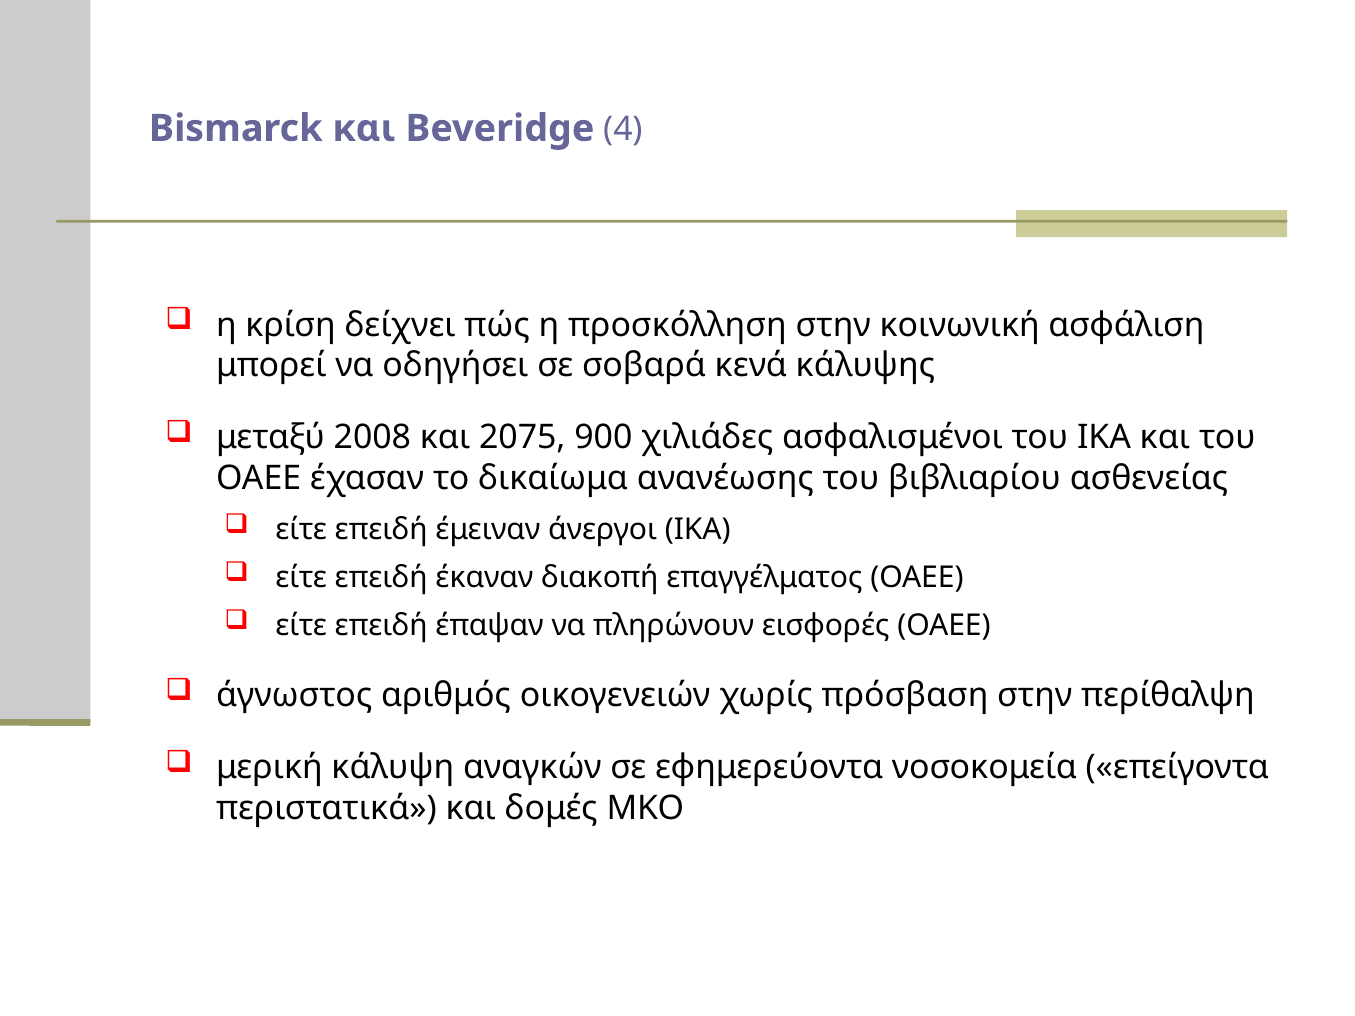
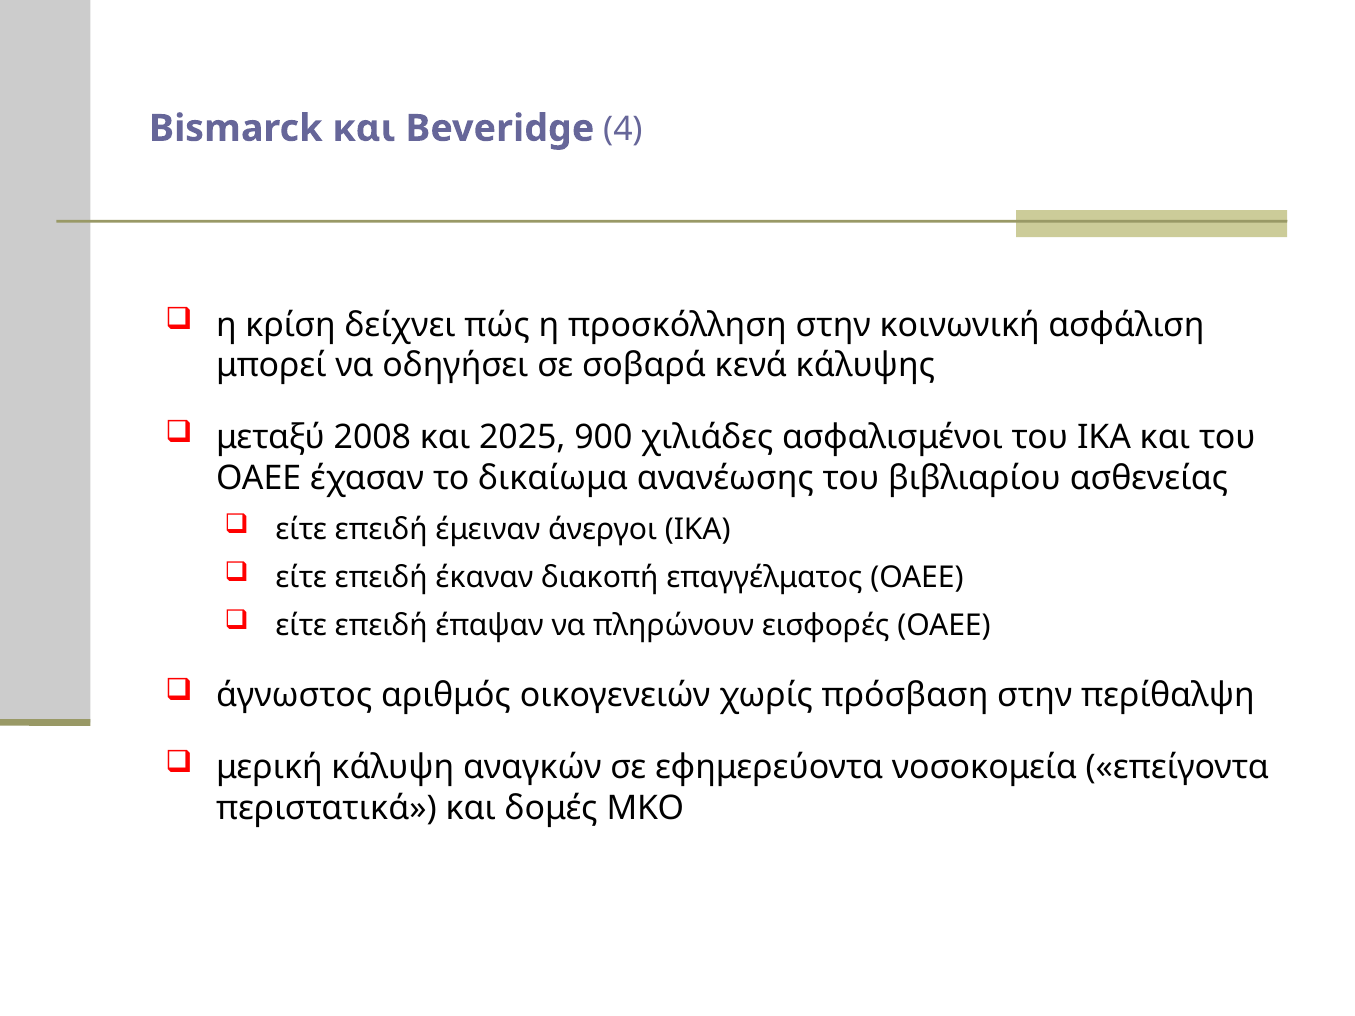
2075: 2075 -> 2025
